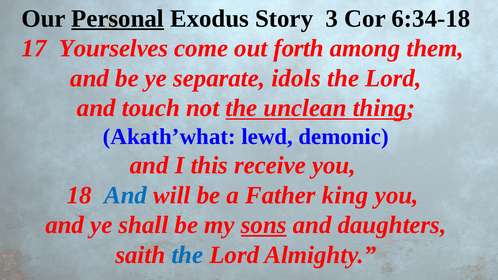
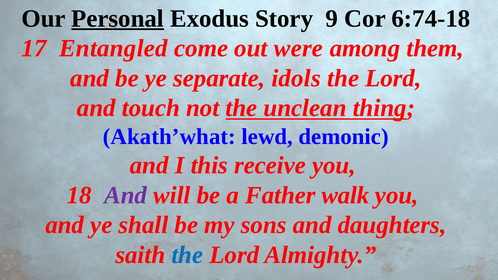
3: 3 -> 9
6:34-18: 6:34-18 -> 6:74-18
Yourselves: Yourselves -> Entangled
forth: forth -> were
And at (126, 195) colour: blue -> purple
king: king -> walk
sons underline: present -> none
